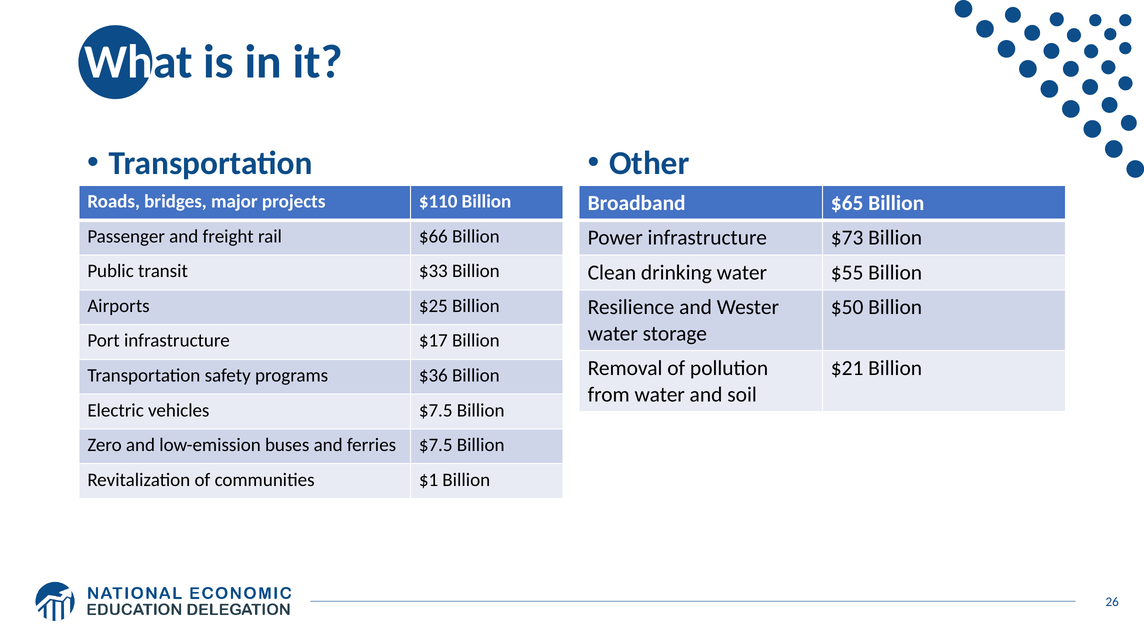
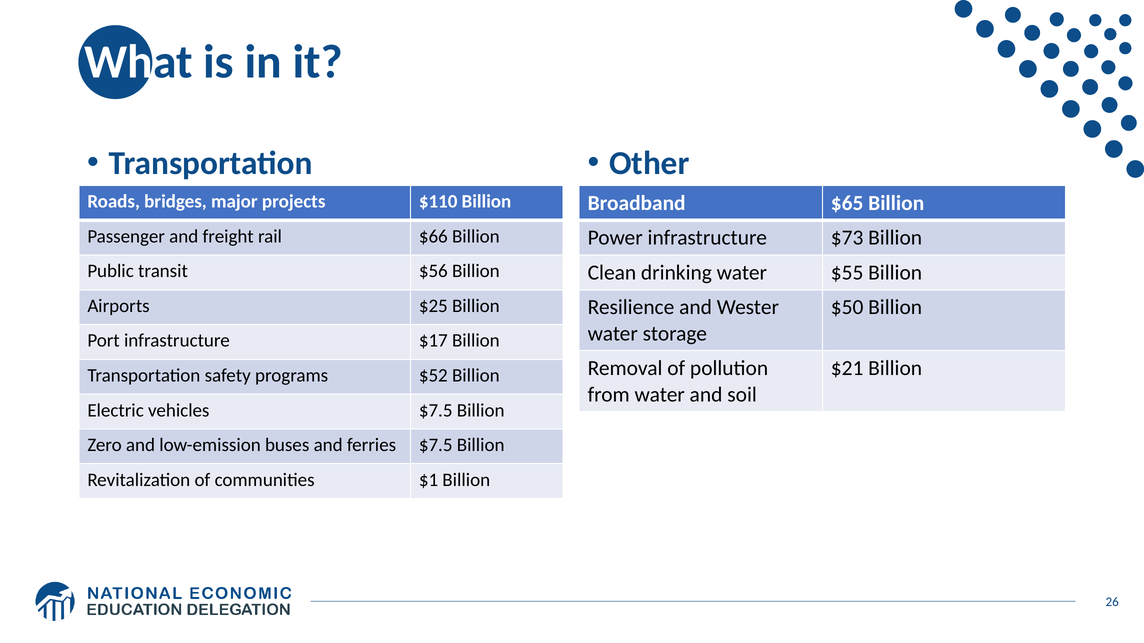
$33: $33 -> $56
$36: $36 -> $52
